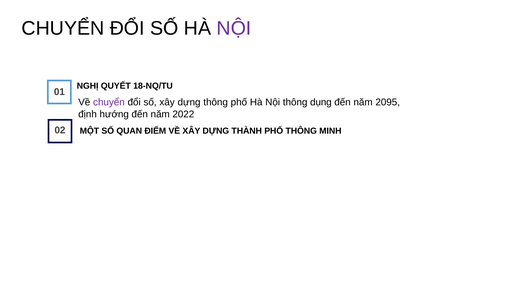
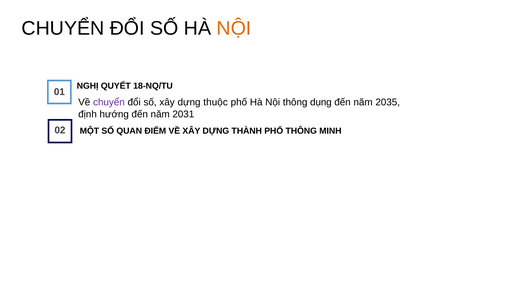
NỘI at (234, 28) colour: purple -> orange
dựng thông: thông -> thuộc
2095: 2095 -> 2035
2022: 2022 -> 2031
